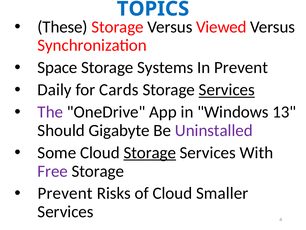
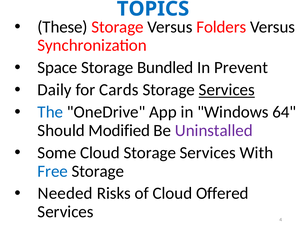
Viewed: Viewed -> Folders
Systems: Systems -> Bundled
The colour: purple -> blue
13: 13 -> 64
Gigabyte: Gigabyte -> Modified
Storage at (150, 152) underline: present -> none
Free colour: purple -> blue
Prevent at (65, 193): Prevent -> Needed
Smaller: Smaller -> Offered
